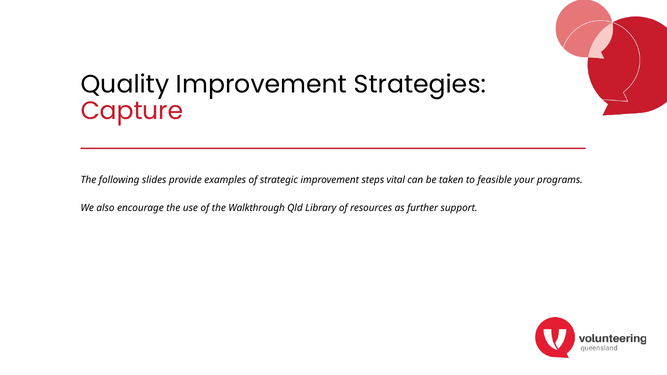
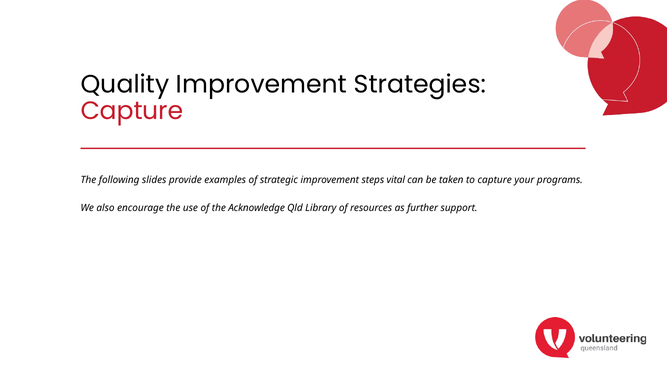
to feasible: feasible -> capture
Walkthrough: Walkthrough -> Acknowledge
